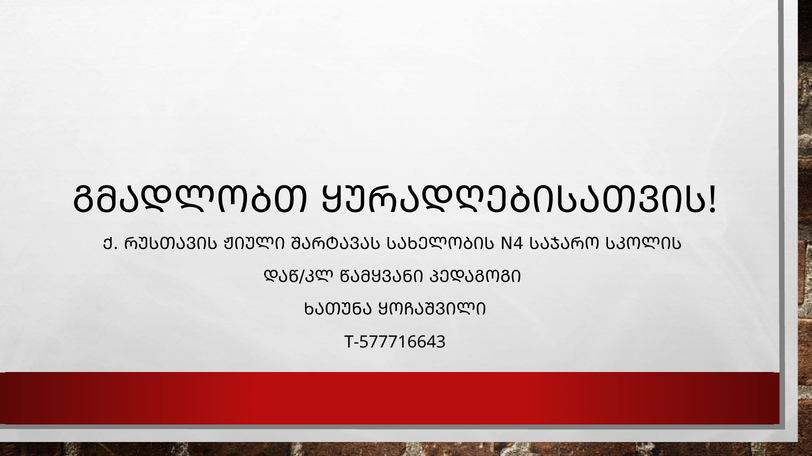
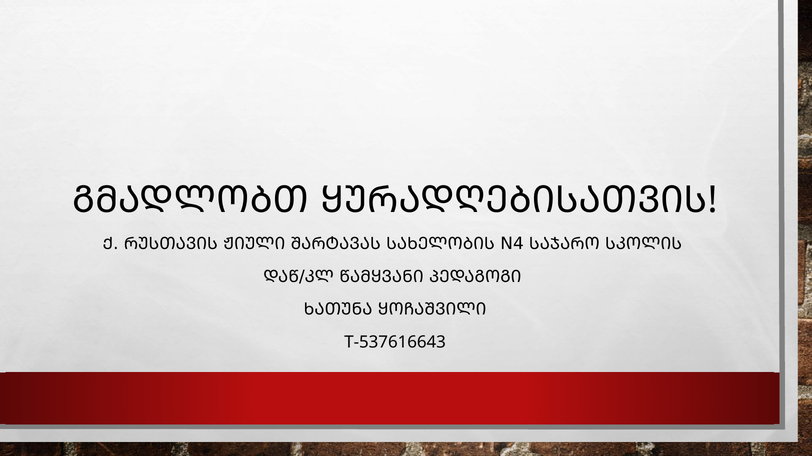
T-577716643: T-577716643 -> T-537616643
